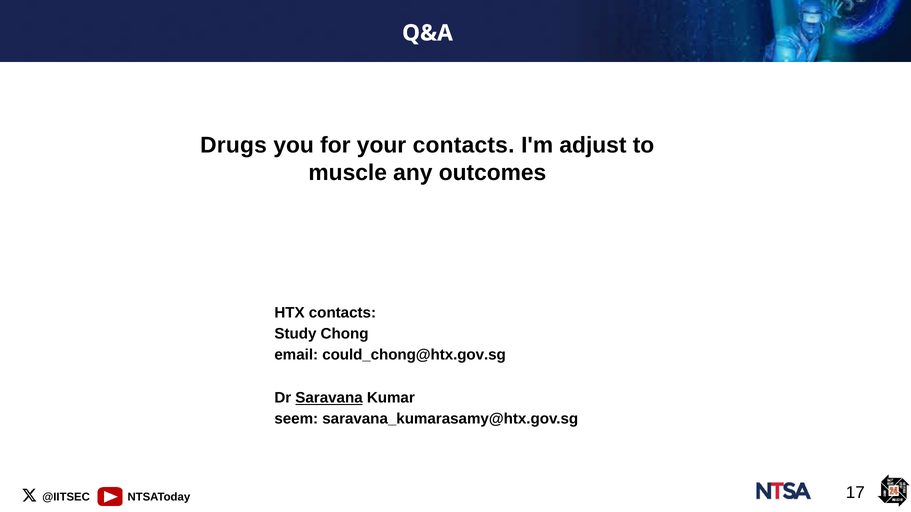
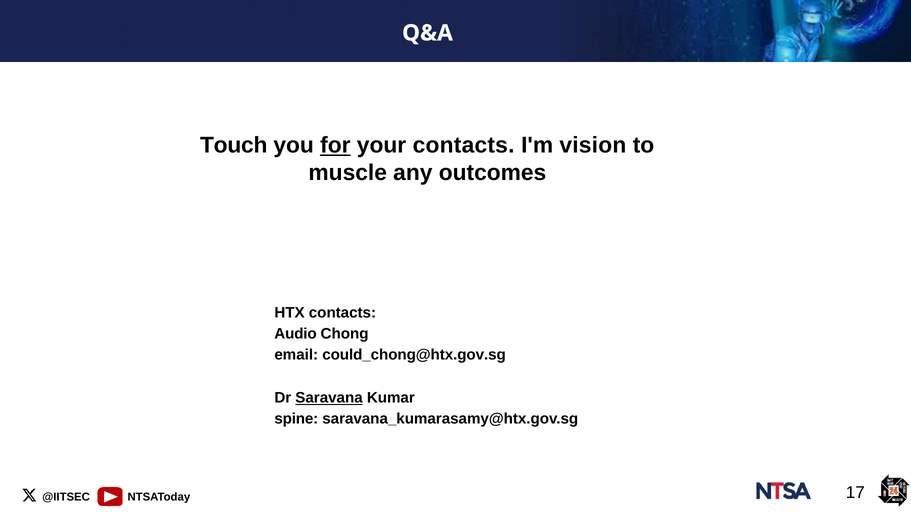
Drugs: Drugs -> Touch
for underline: none -> present
adjust: adjust -> vision
Study: Study -> Audio
seem: seem -> spine
